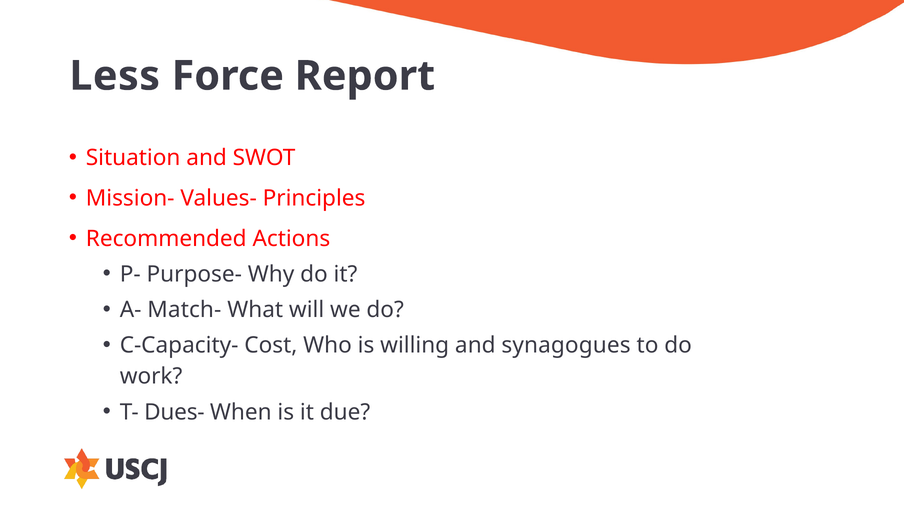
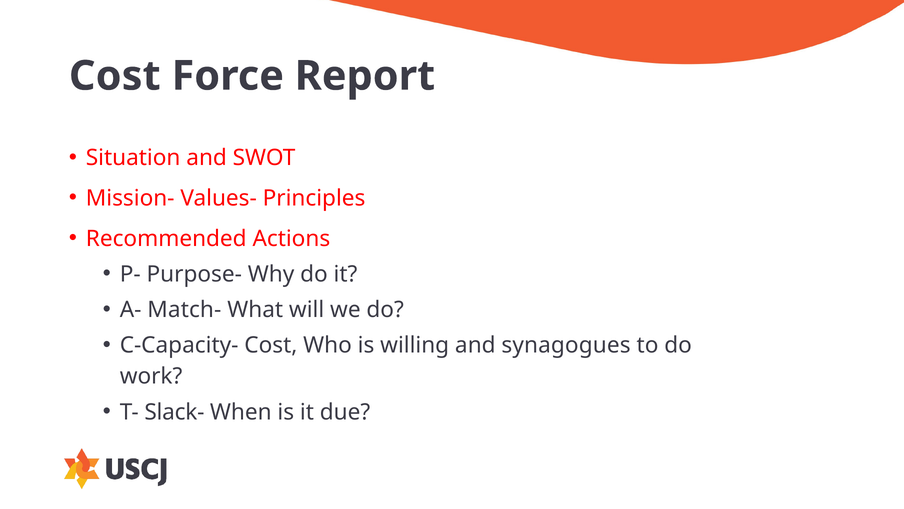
Less at (115, 76): Less -> Cost
Dues-: Dues- -> Slack-
